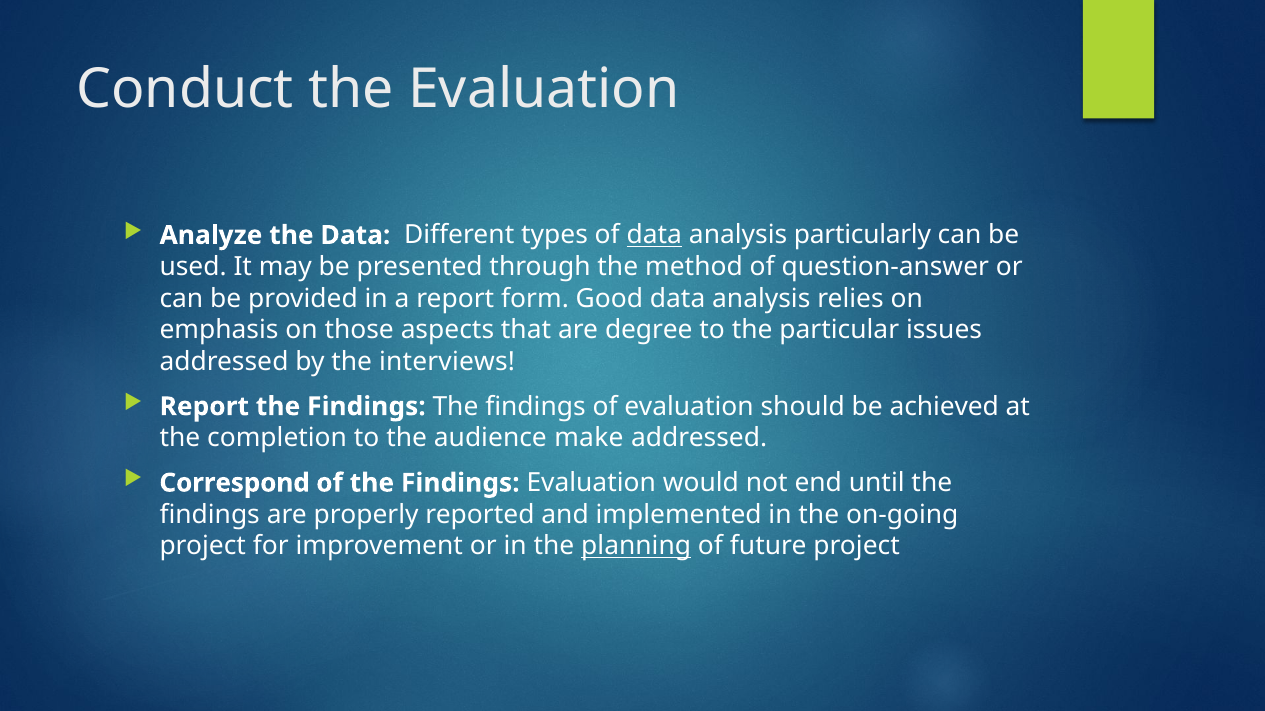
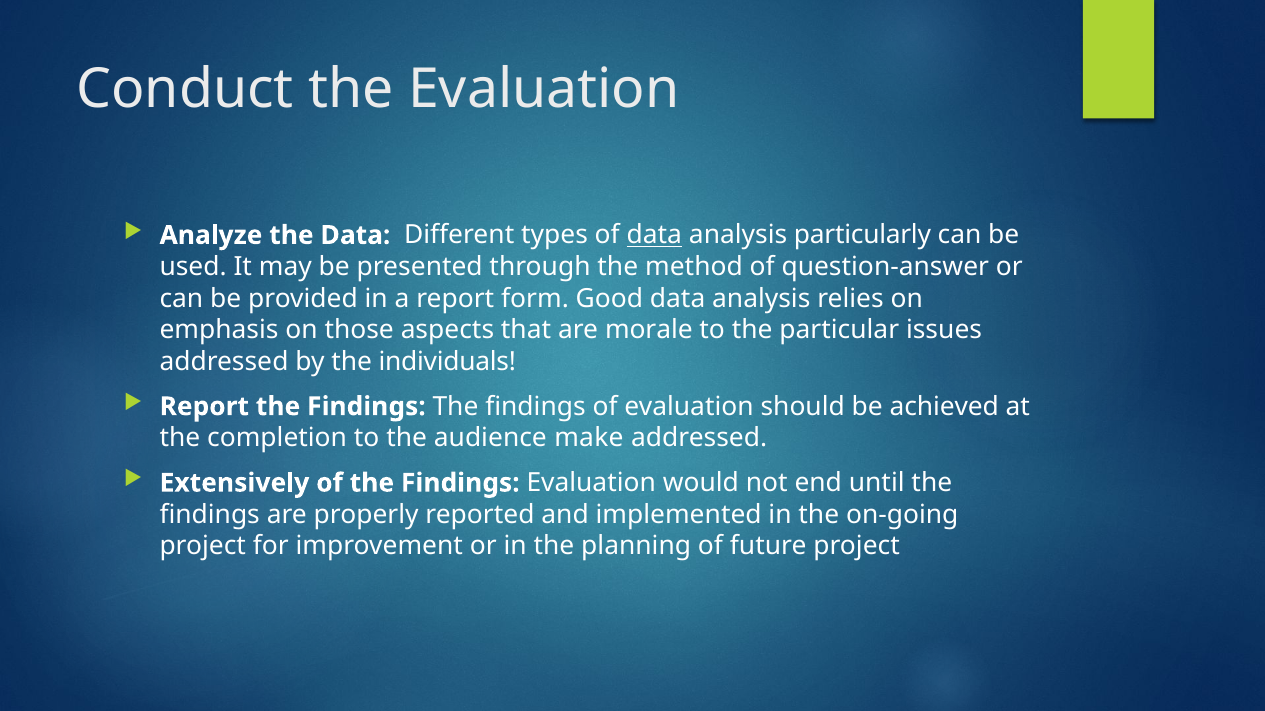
degree: degree -> morale
interviews: interviews -> individuals
Correspond: Correspond -> Extensively
planning underline: present -> none
